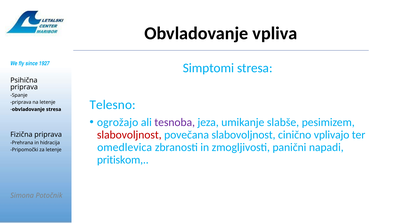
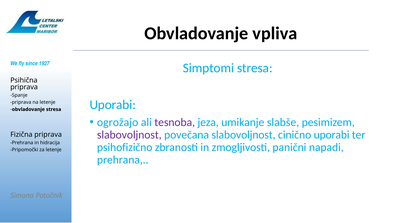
Telesno at (113, 105): Telesno -> Uporabi
slabovoljnost at (129, 135) colour: red -> purple
cinično vplivajo: vplivajo -> uporabi
omedlevica: omedlevica -> psihofizično
pritiskom at (123, 160): pritiskom -> prehrana
